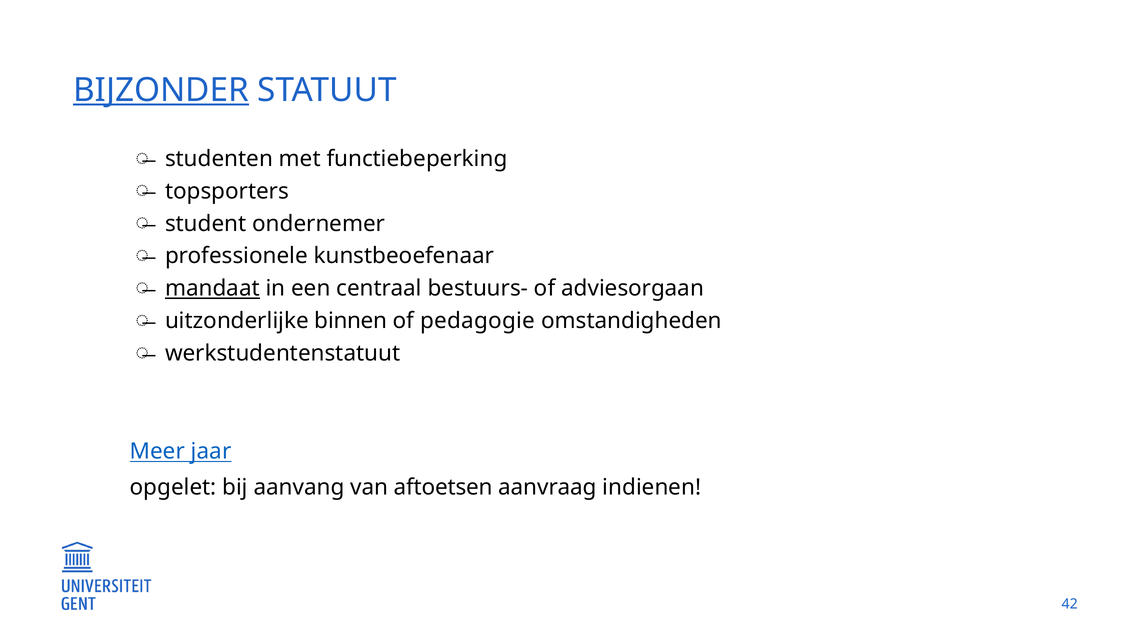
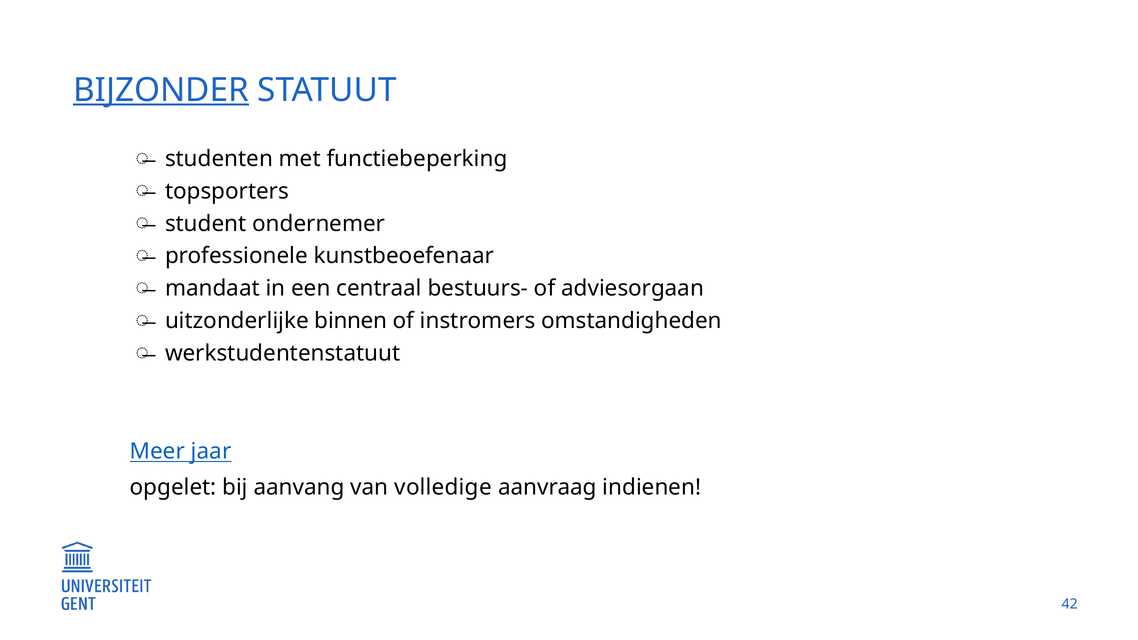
mandaat underline: present -> none
pedagogie: pedagogie -> instromers
aftoetsen: aftoetsen -> volledige
